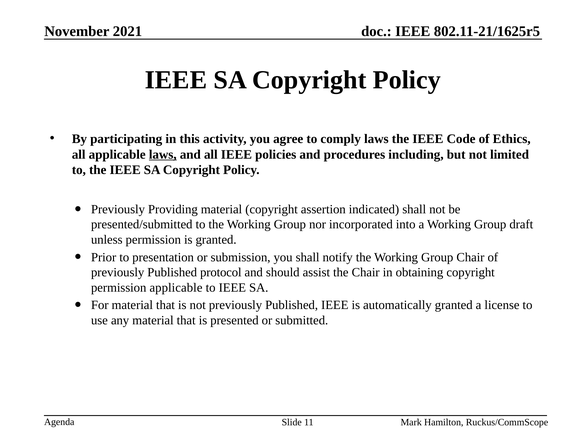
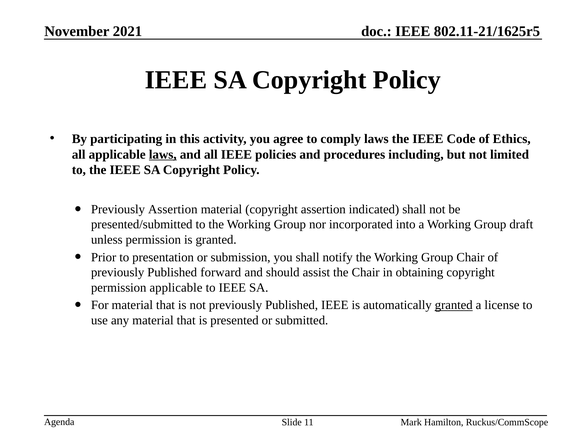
Previously Providing: Providing -> Assertion
protocol: protocol -> forward
granted at (454, 305) underline: none -> present
